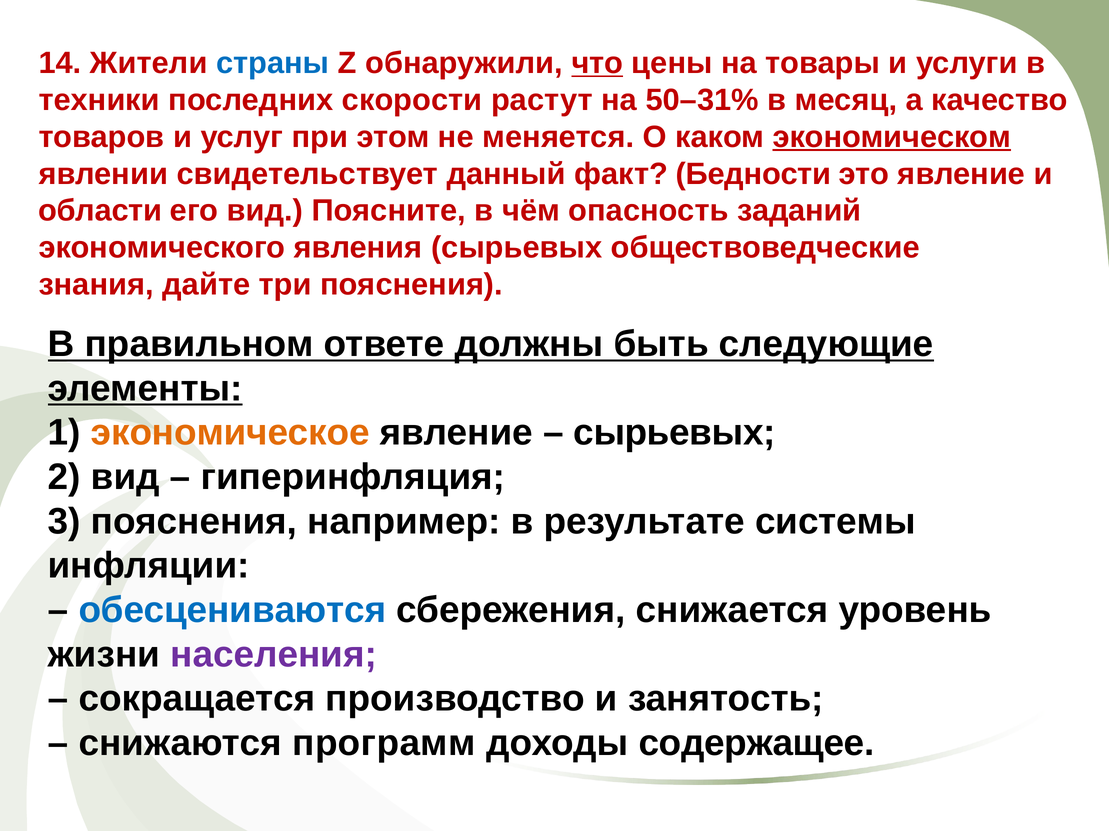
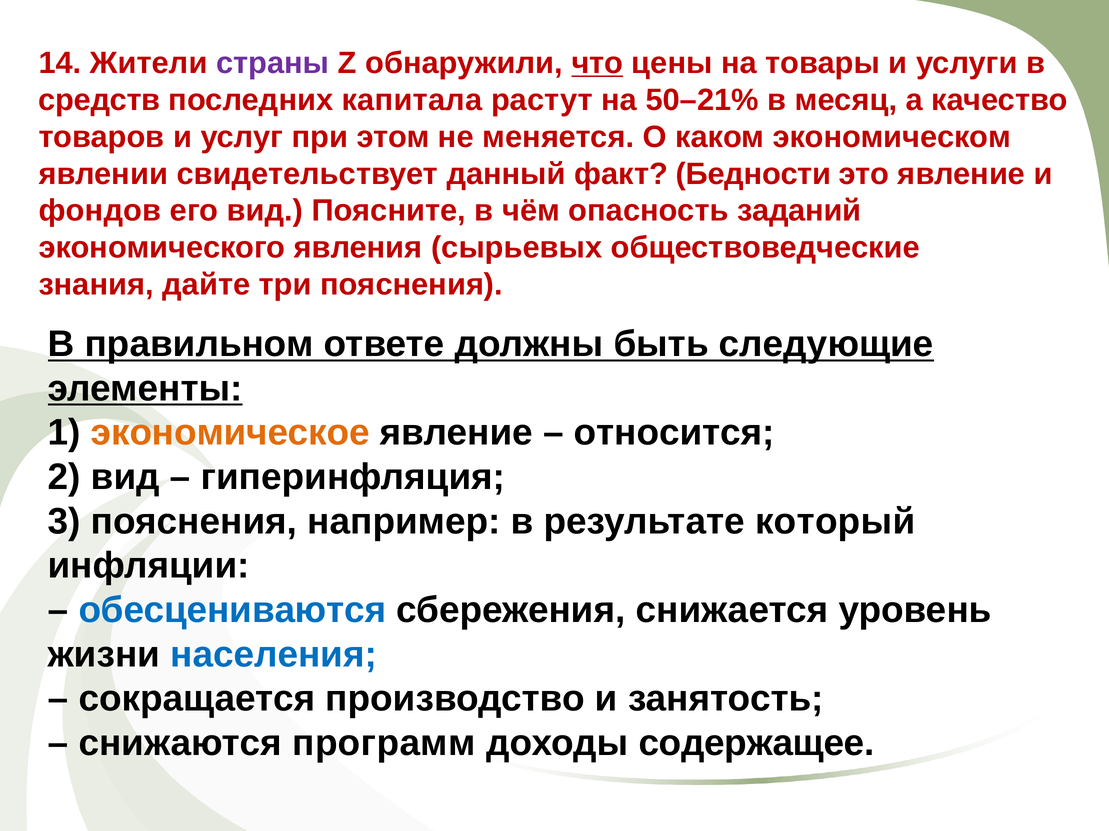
страны colour: blue -> purple
техники: техники -> средств
скорости: скорости -> капитала
50–31%: 50–31% -> 50–21%
экономическом underline: present -> none
области: области -> фондов
сырьевых at (674, 433): сырьевых -> относится
системы: системы -> который
населения colour: purple -> blue
